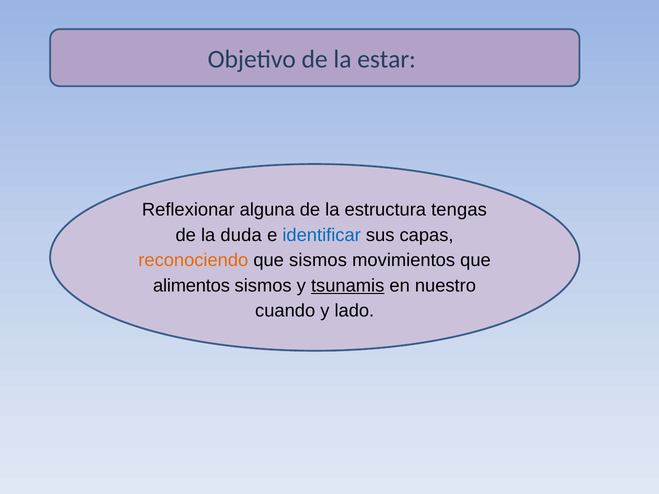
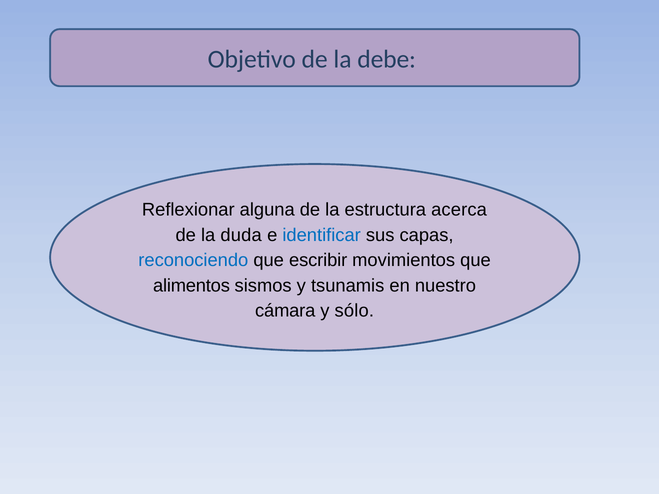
estar: estar -> debe
tengas: tengas -> acerca
reconociendo colour: orange -> blue
que sismos: sismos -> escribir
tsunamis underline: present -> none
cuando: cuando -> cámara
lado: lado -> sólo
